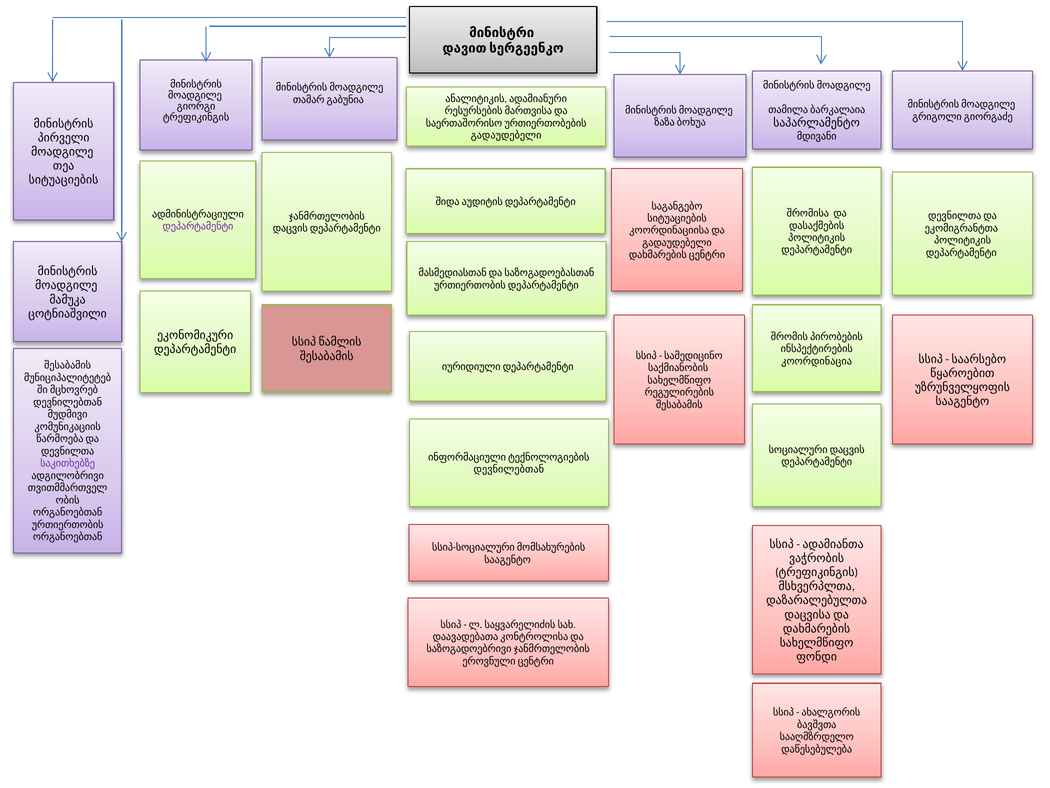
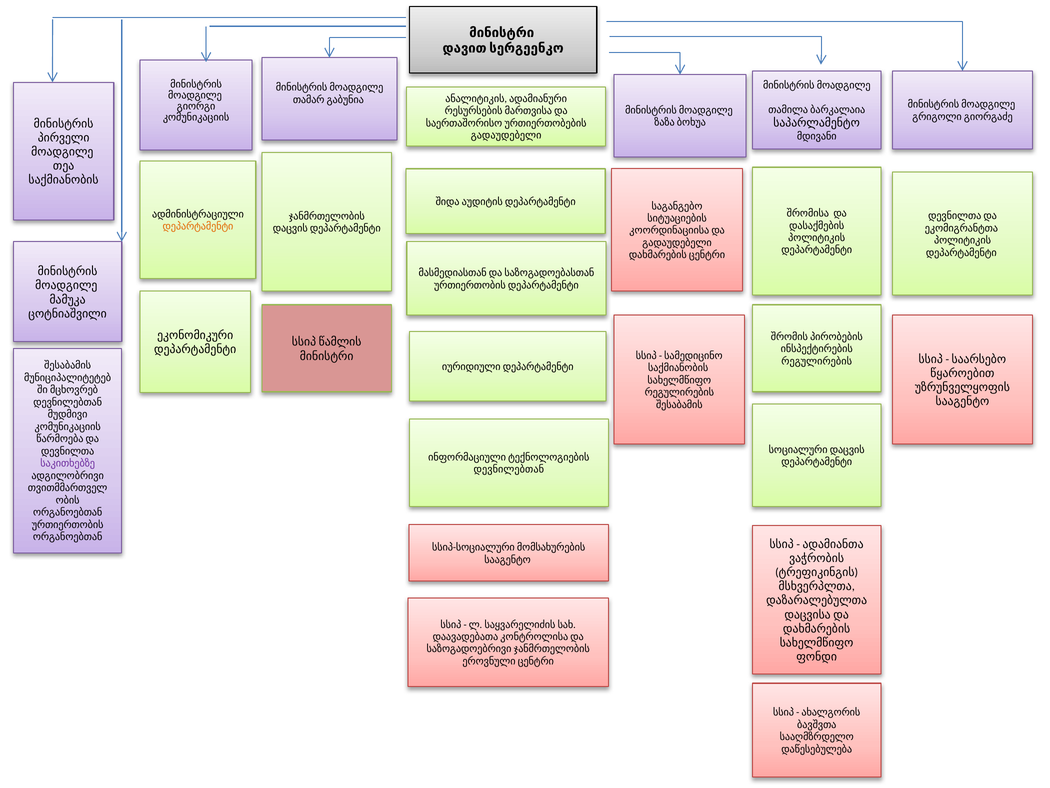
ტრეფიკინგის at (196, 117): ტრეფიკინგის -> კომუნიკაციის
სიტუაციების at (63, 180): სიტუაციების -> საქმიანობის
დეპარტამენტი at (198, 226) colour: purple -> orange
შესაბამის at (327, 356): შესაბამის -> მინისტრი
კოორდინაცია at (817, 361): კოორდინაცია -> რეგულირების
